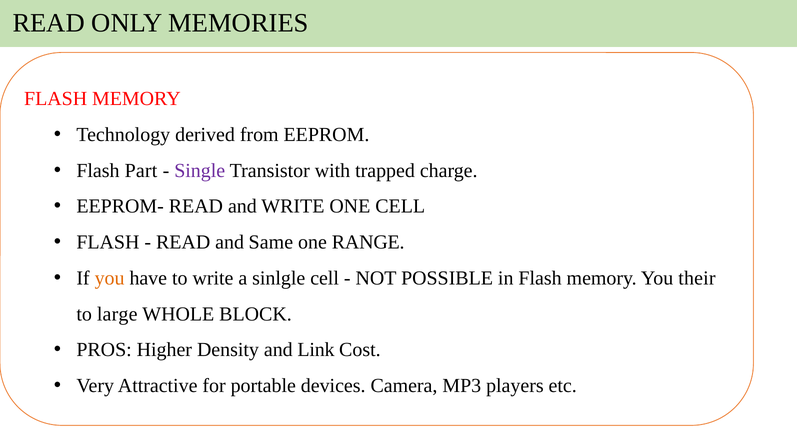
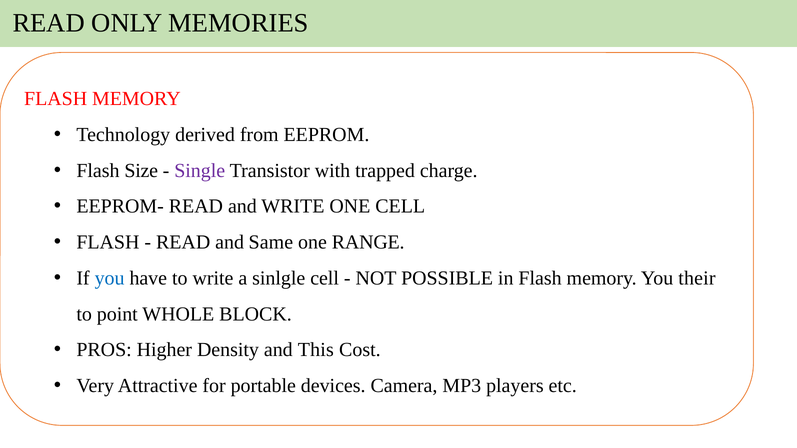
Part: Part -> Size
you at (110, 278) colour: orange -> blue
large: large -> point
Link: Link -> This
